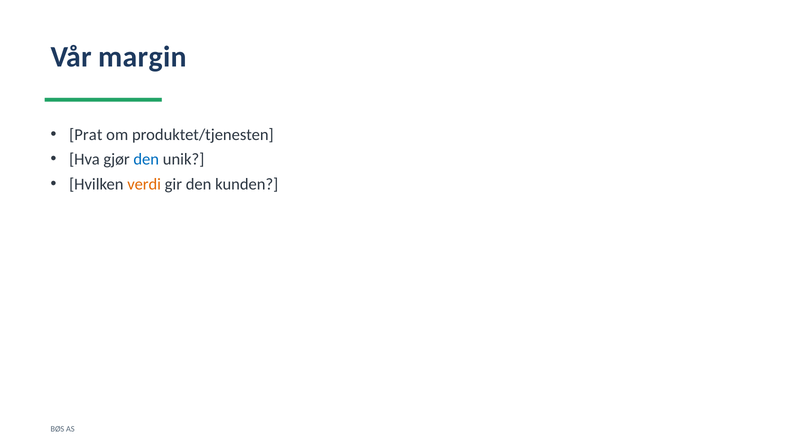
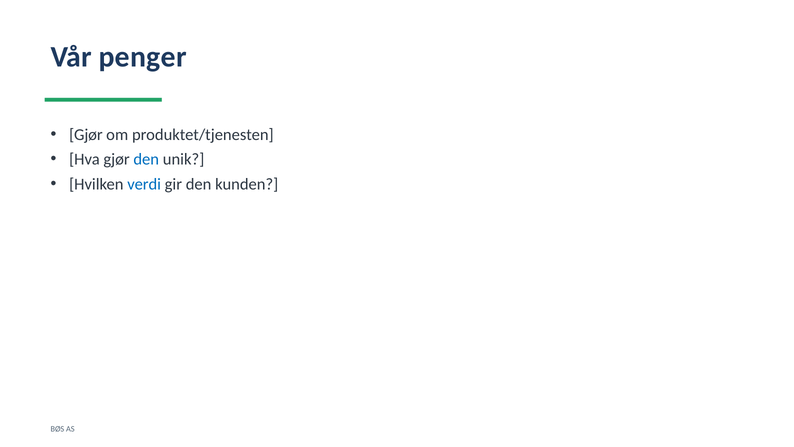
margin: margin -> penger
Prat at (86, 134): Prat -> Gjør
verdi colour: orange -> blue
